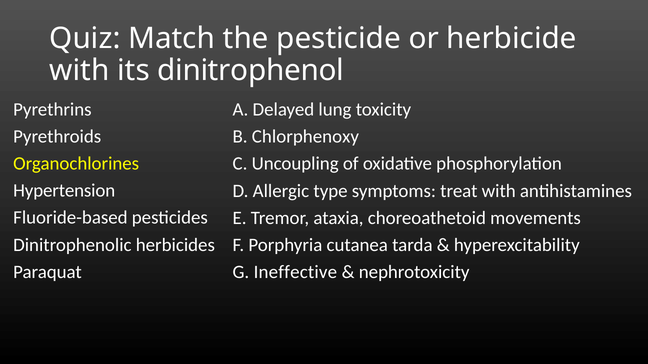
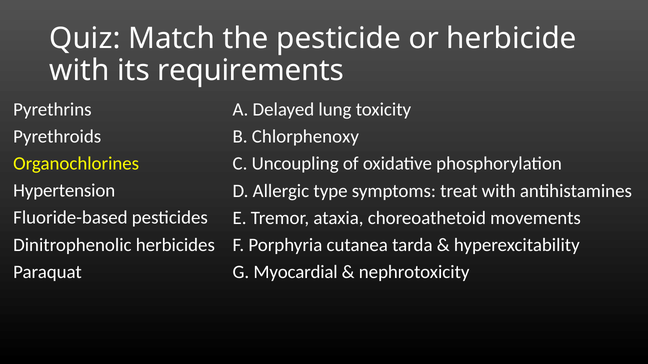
dinitrophenol: dinitrophenol -> requirements
Ineffective: Ineffective -> Myocardial
